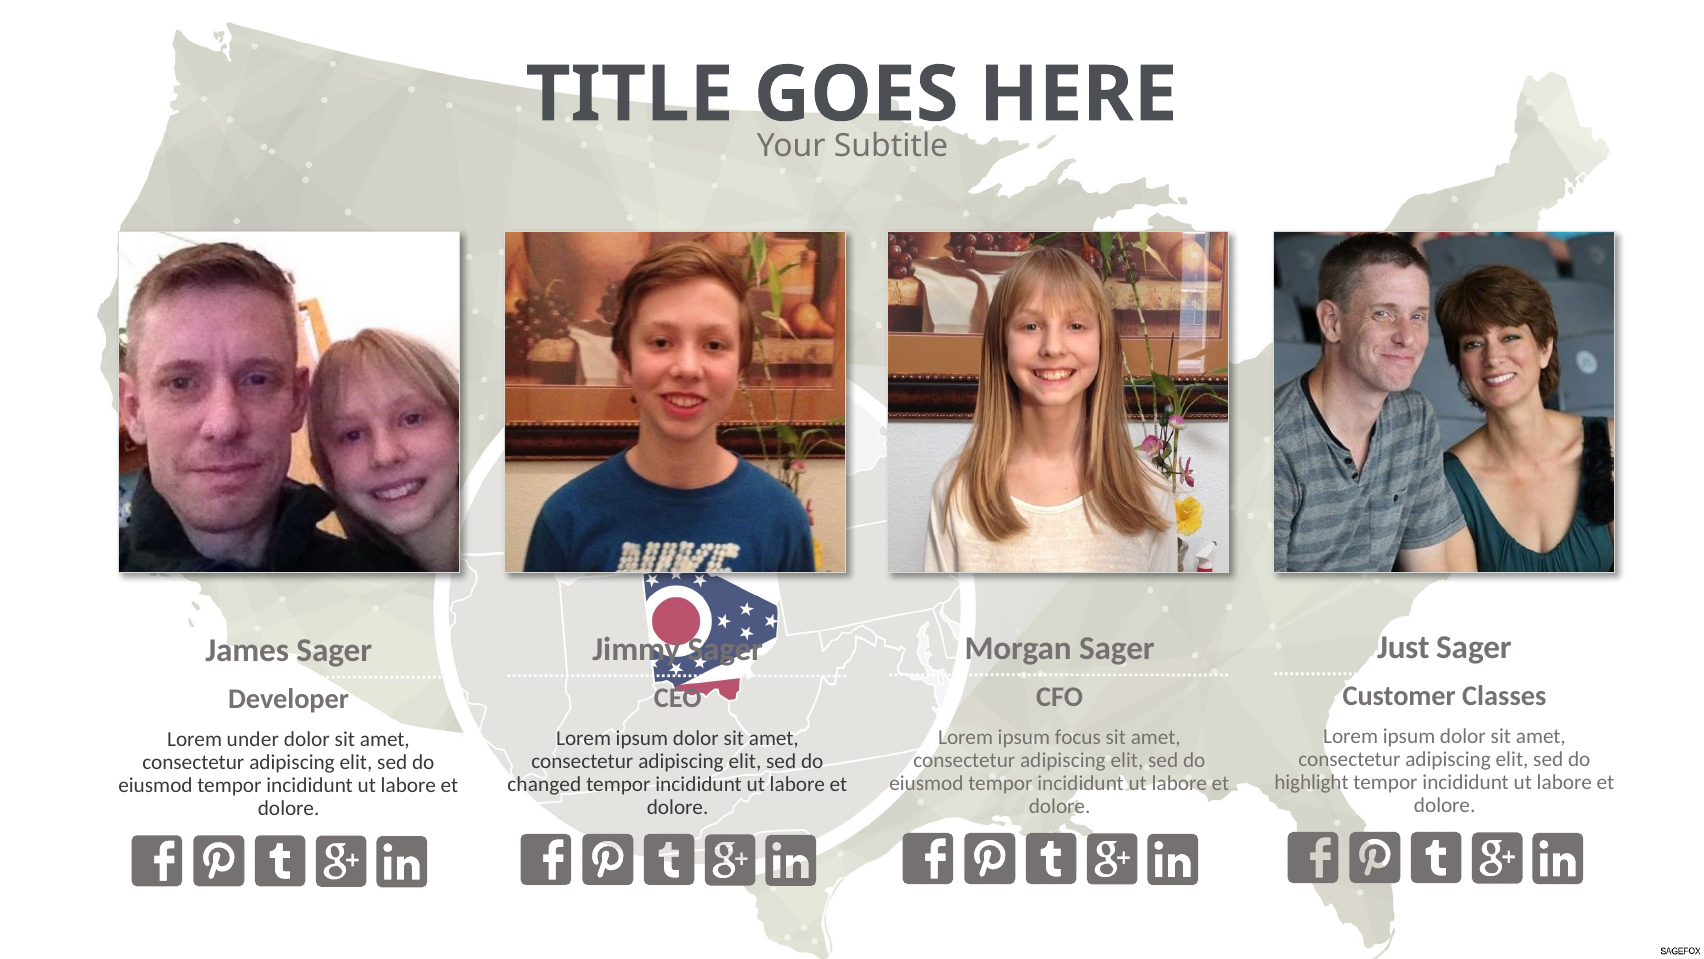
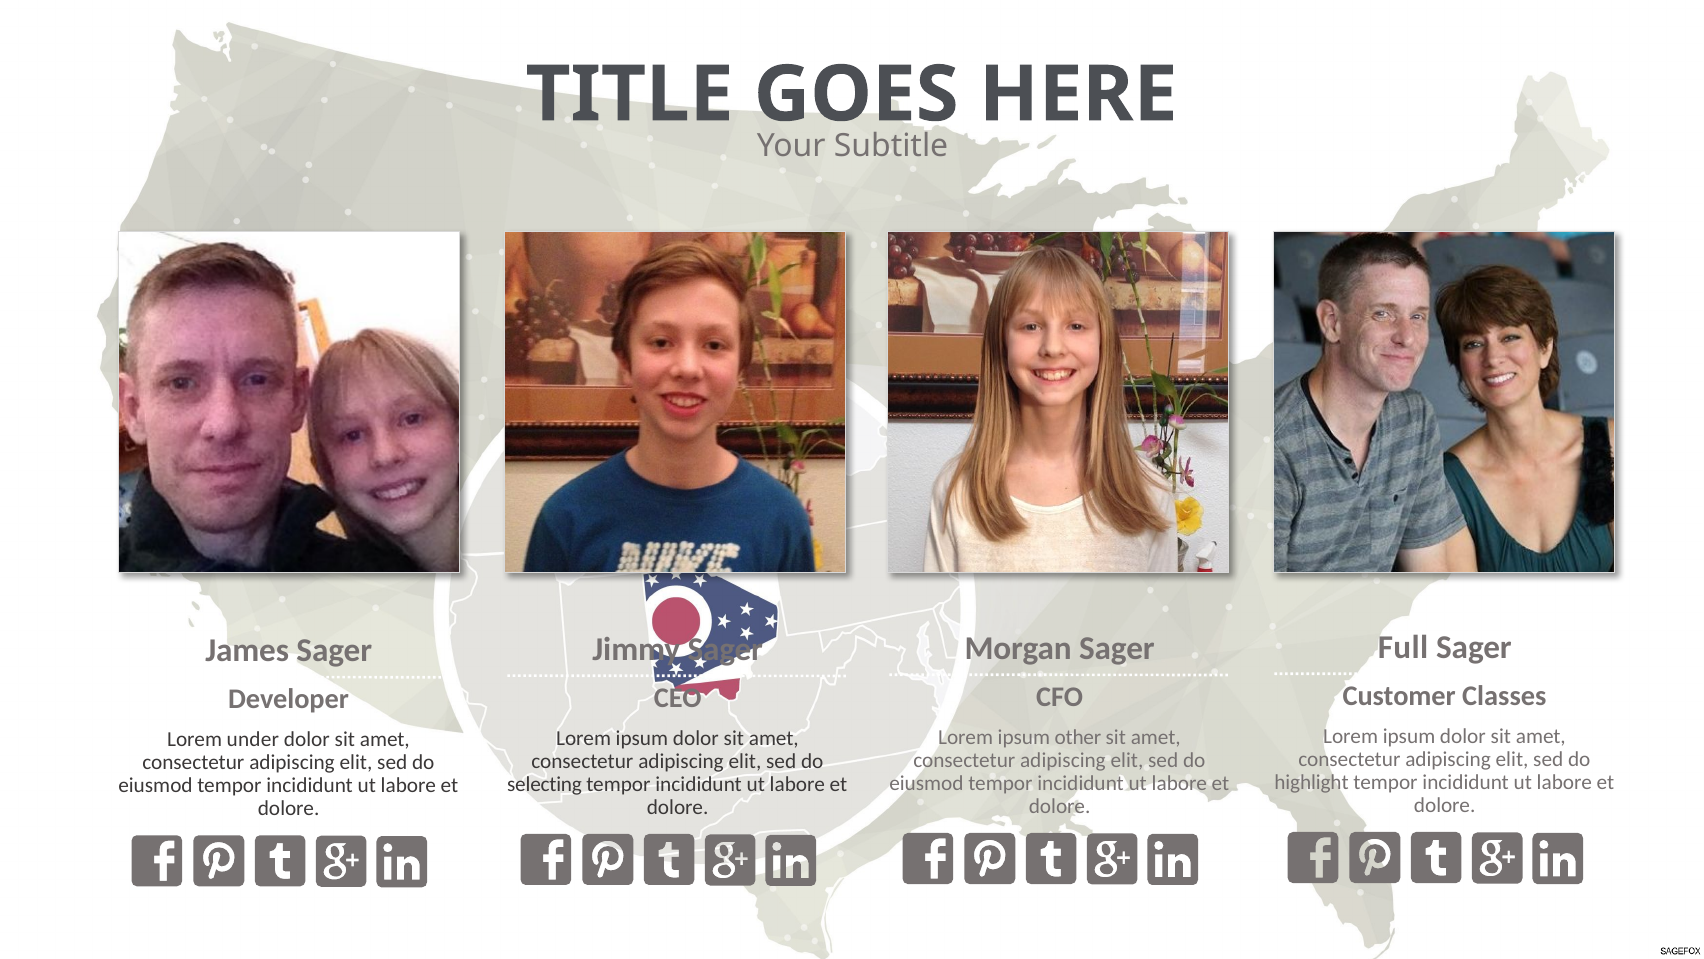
Just: Just -> Full
focus: focus -> other
changed: changed -> selecting
